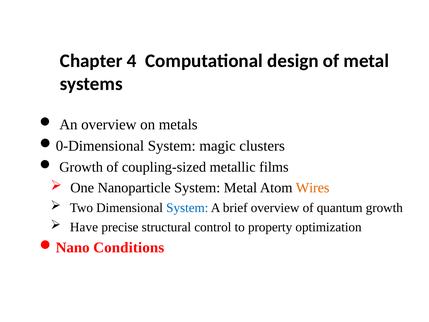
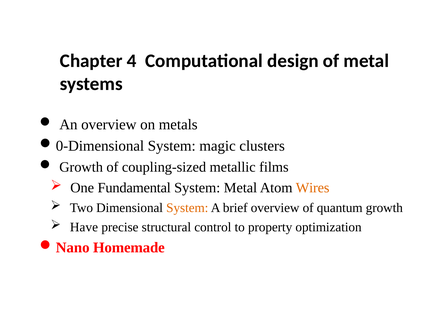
Nanoparticle: Nanoparticle -> Fundamental
System at (187, 208) colour: blue -> orange
Conditions: Conditions -> Homemade
